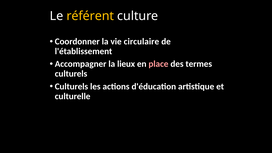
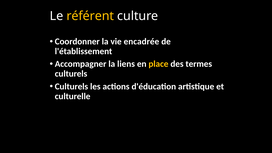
circulaire: circulaire -> encadrée
lieux: lieux -> liens
place colour: pink -> yellow
